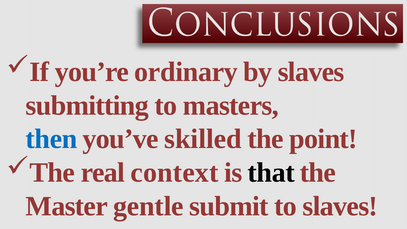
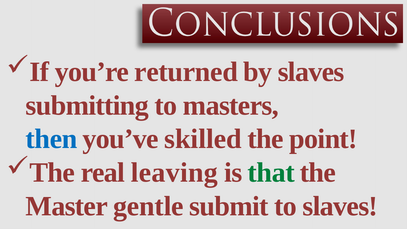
ordinary: ordinary -> returned
context: context -> leaving
that colour: black -> green
